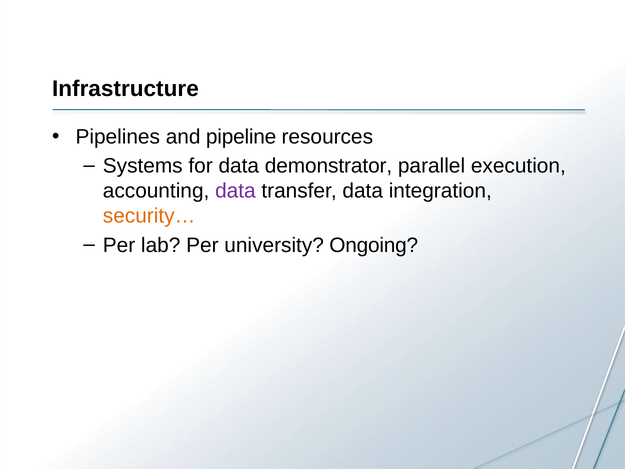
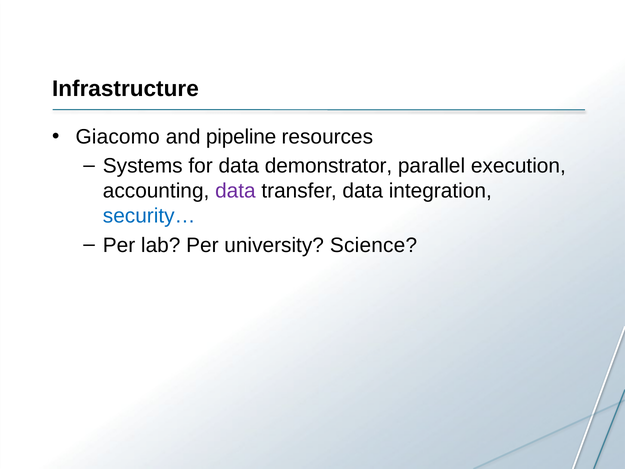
Pipelines: Pipelines -> Giacomo
security… colour: orange -> blue
Ongoing: Ongoing -> Science
